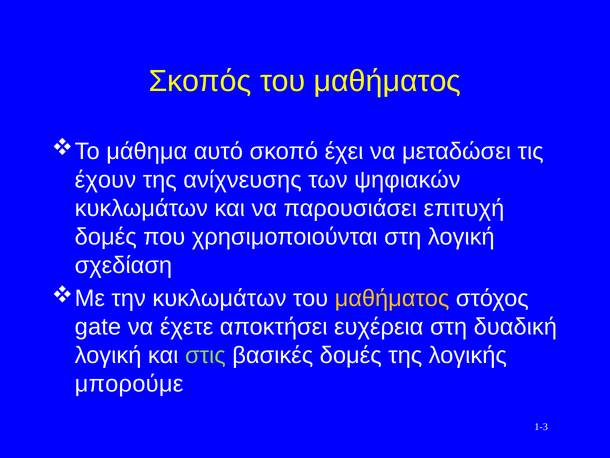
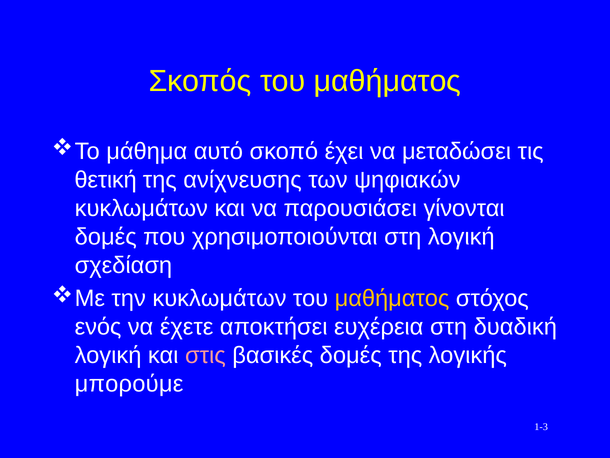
έχουν: έχουν -> θετική
επιτυχή: επιτυχή -> γίνονται
gate: gate -> ενός
στις colour: light green -> pink
